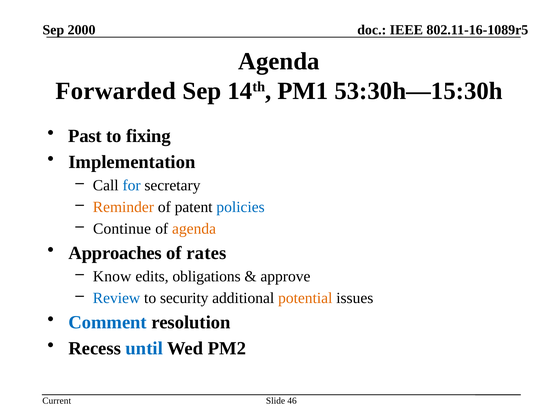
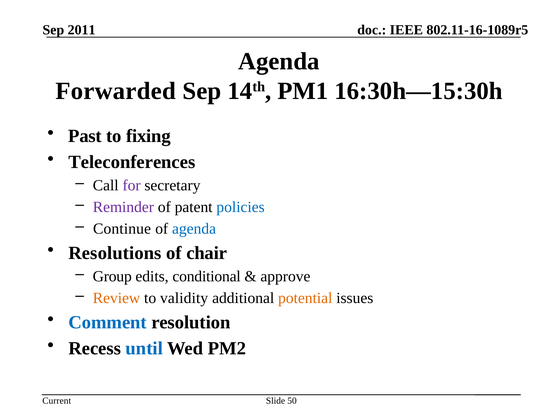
2000: 2000 -> 2011
53:30h—15:30h: 53:30h—15:30h -> 16:30h—15:30h
Implementation: Implementation -> Teleconferences
for colour: blue -> purple
Reminder colour: orange -> purple
agenda at (194, 229) colour: orange -> blue
Approaches: Approaches -> Resolutions
rates: rates -> chair
Know: Know -> Group
obligations: obligations -> conditional
Review colour: blue -> orange
security: security -> validity
46: 46 -> 50
